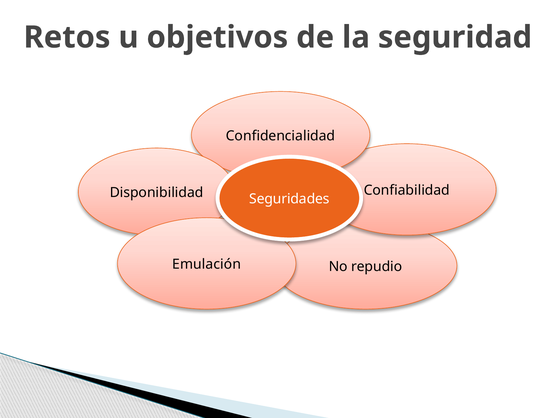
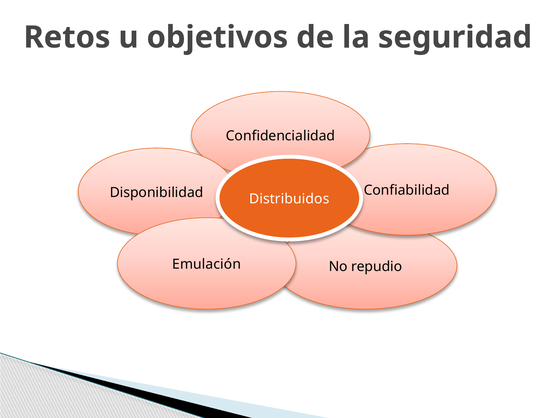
Seguridades: Seguridades -> Distribuidos
